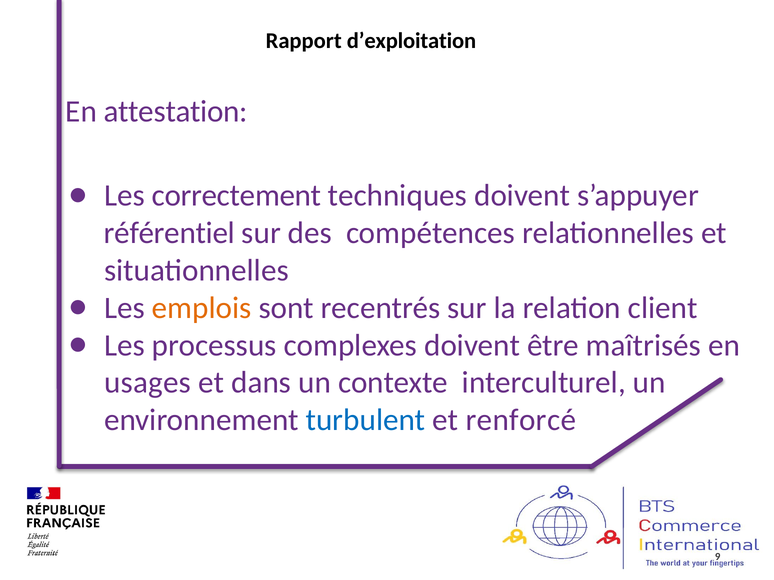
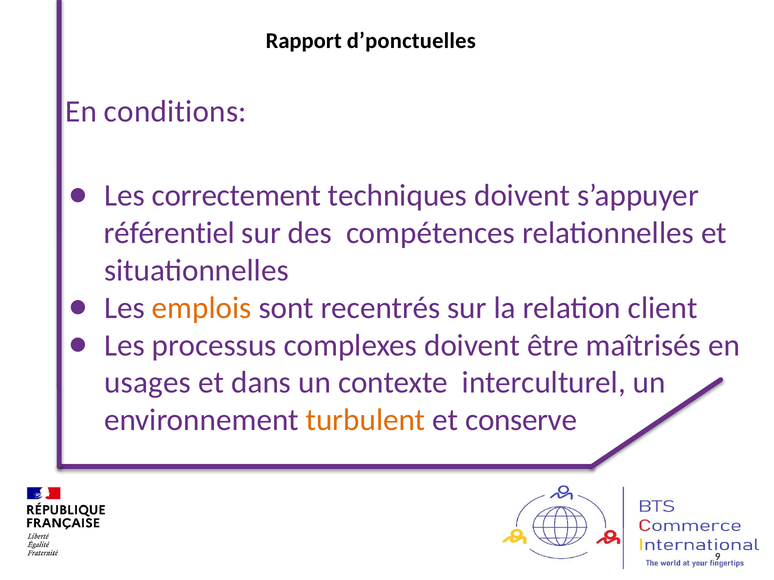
d’exploitation: d’exploitation -> d’ponctuelles
attestation: attestation -> conditions
turbulent colour: blue -> orange
renforcé: renforcé -> conserve
